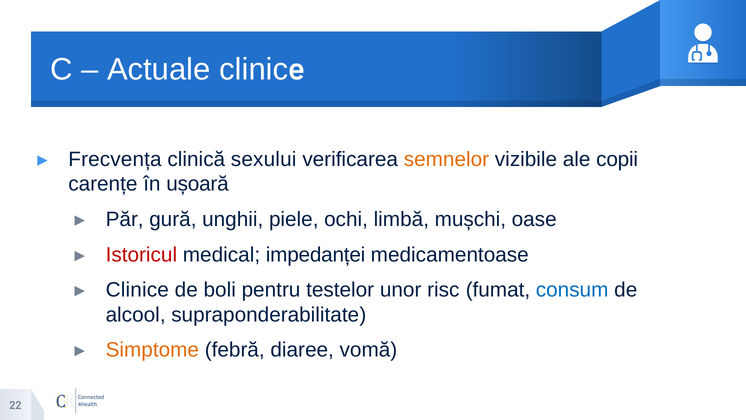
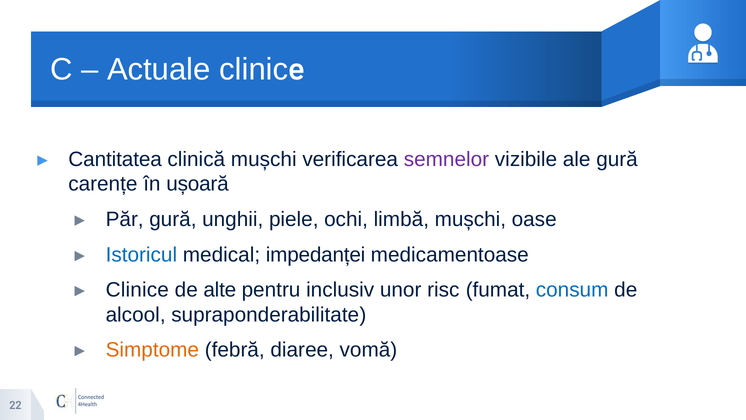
Frecvența: Frecvența -> Cantitatea
clinică sexului: sexului -> mușchi
semnelor colour: orange -> purple
ale copii: copii -> gură
Istoricul colour: red -> blue
boli: boli -> alte
testelor: testelor -> inclusiv
